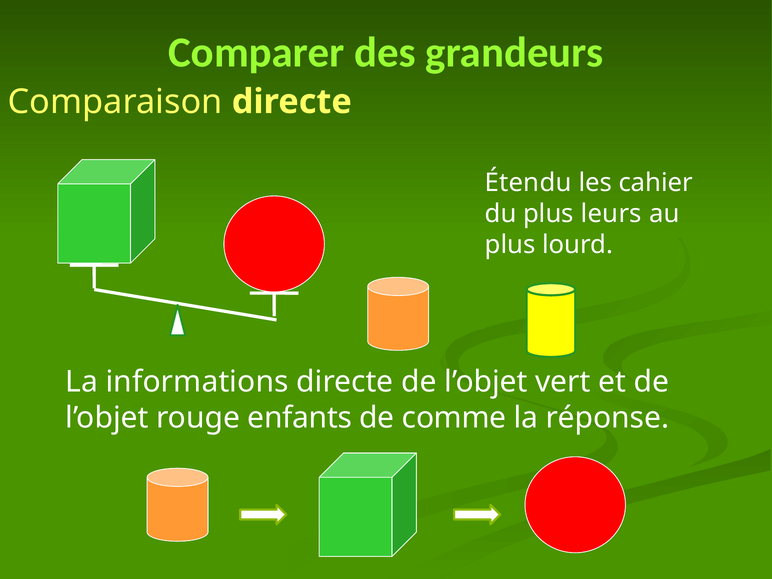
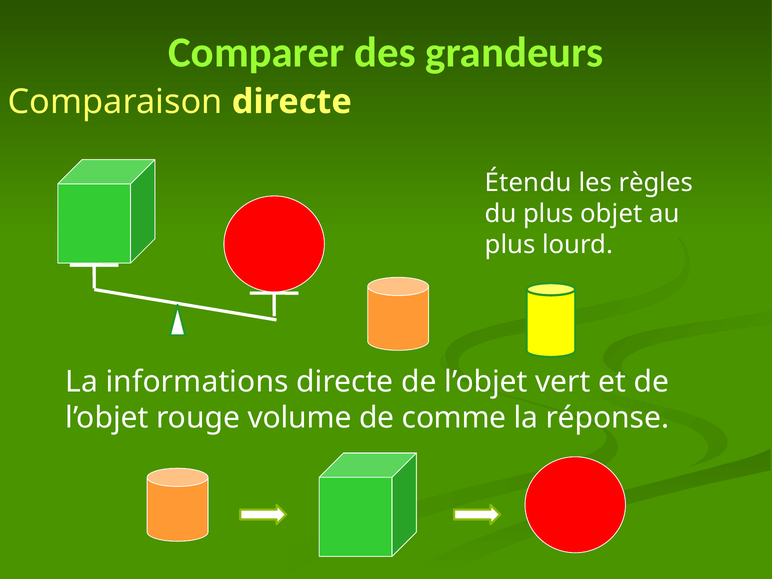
cahier: cahier -> règles
leurs: leurs -> objet
enfants: enfants -> volume
